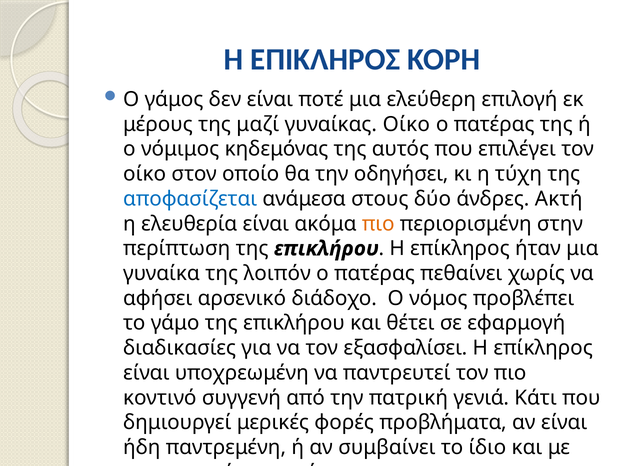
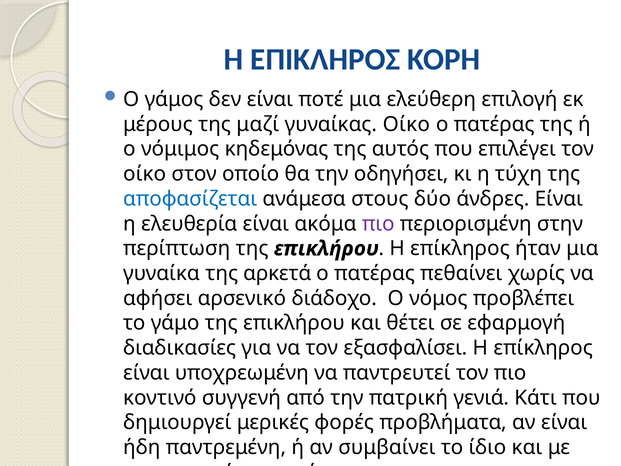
άνδρες Ακτή: Ακτή -> Είναι
πιο at (378, 224) colour: orange -> purple
λοιπόν: λοιπόν -> αρκετά
